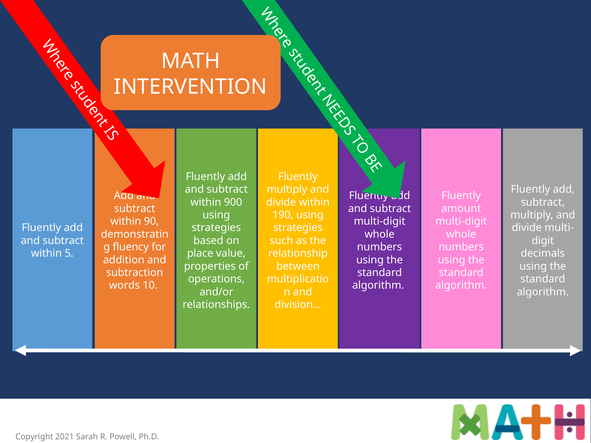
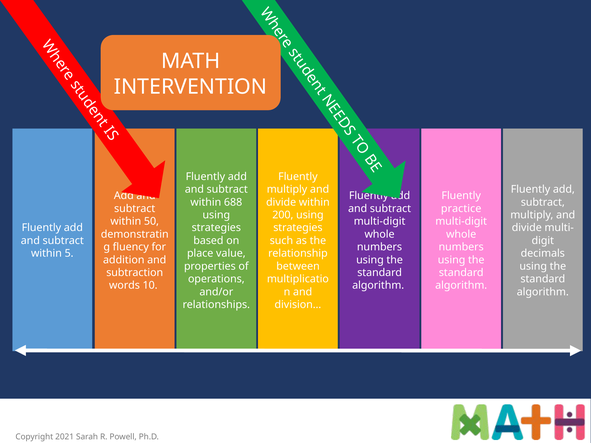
900: 900 -> 688
amount: amount -> practice
190: 190 -> 200
90: 90 -> 50
